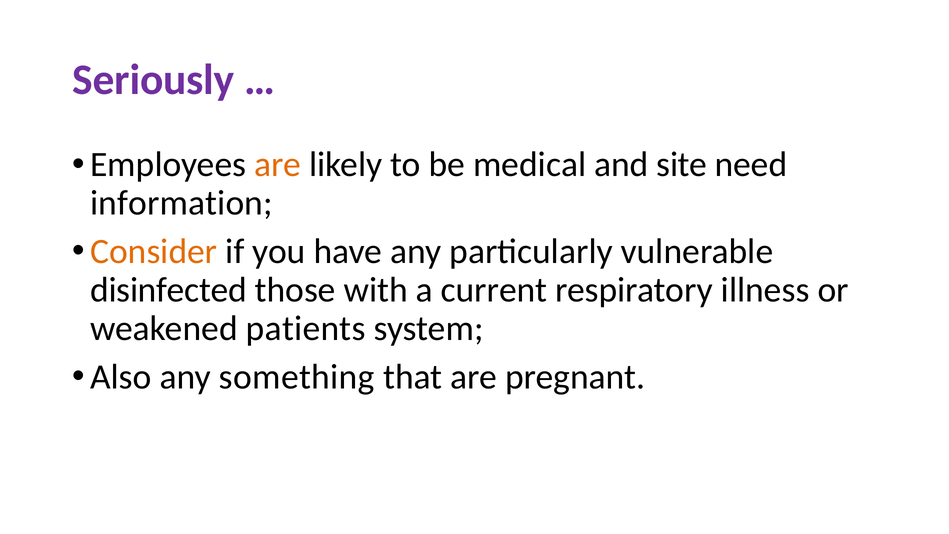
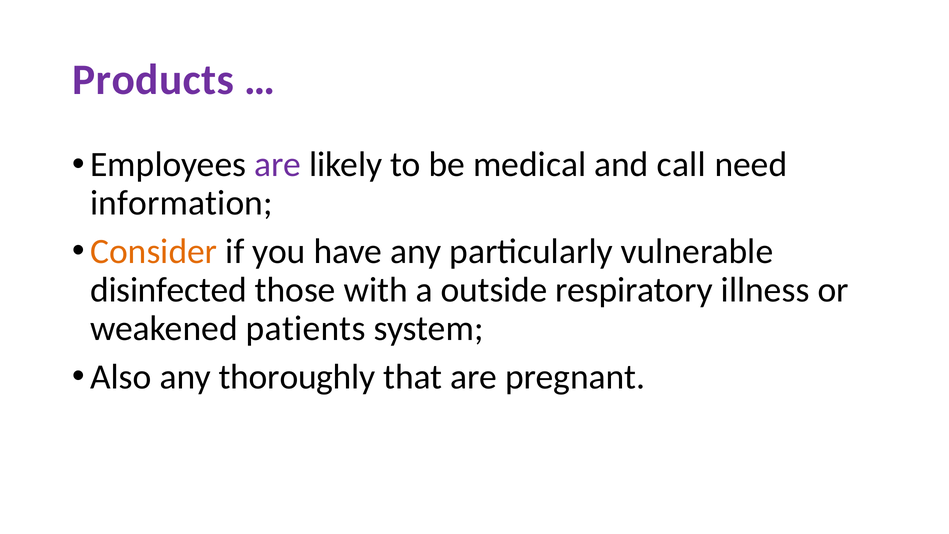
Seriously: Seriously -> Products
are at (278, 165) colour: orange -> purple
site: site -> call
current: current -> outside
something: something -> thoroughly
